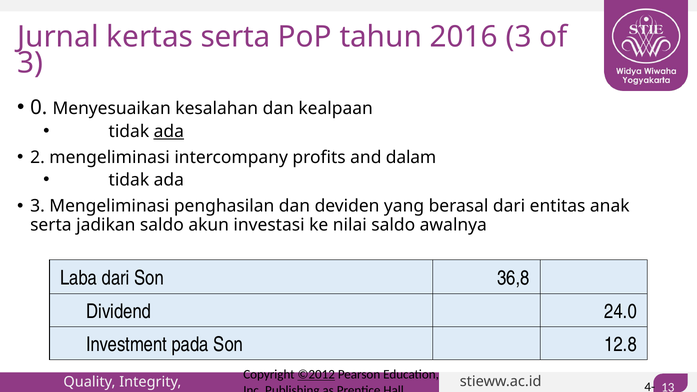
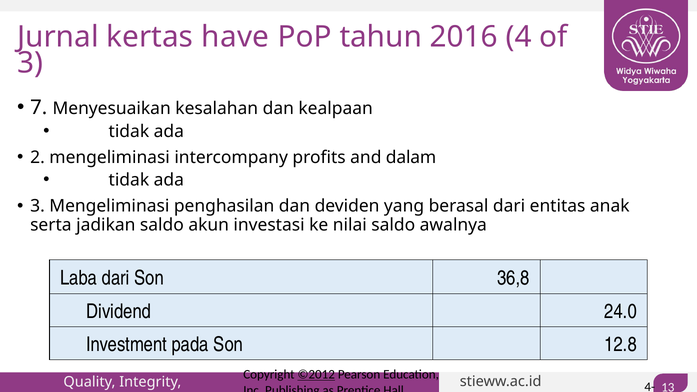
kertas serta: serta -> have
2016 3: 3 -> 4
0: 0 -> 7
ada at (169, 131) underline: present -> none
